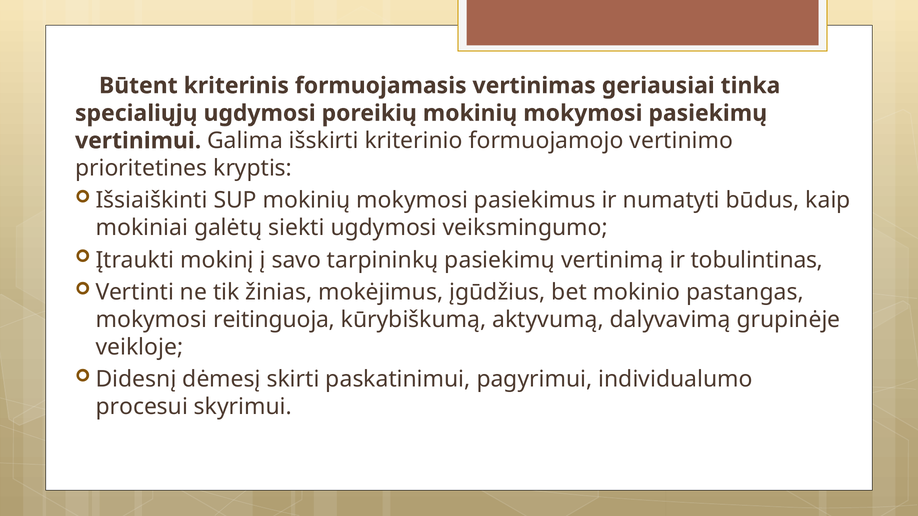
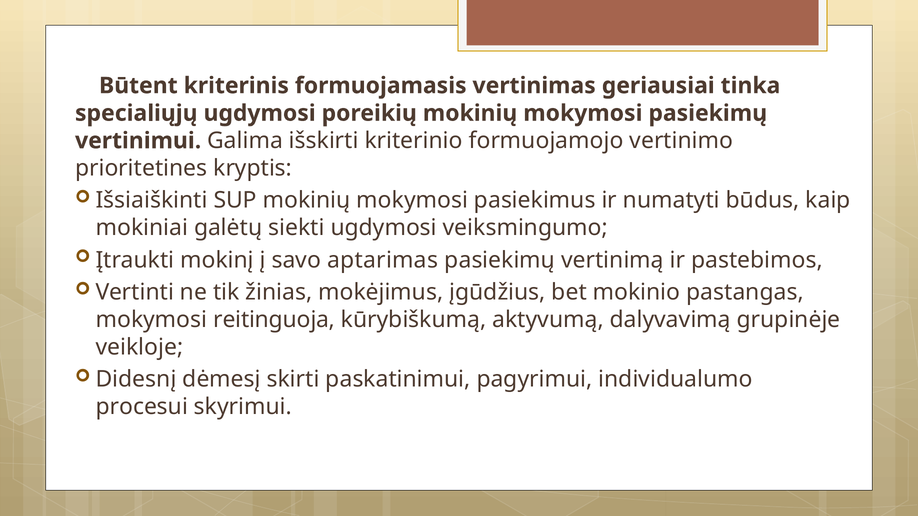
tarpininkų: tarpininkų -> aptarimas
tobulintinas: tobulintinas -> pastebimos
